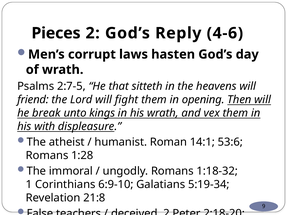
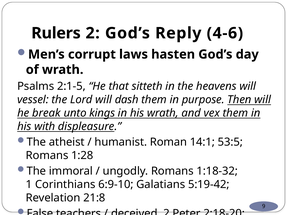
Pieces: Pieces -> Rulers
2:7-5: 2:7-5 -> 2:1-5
friend: friend -> vessel
fight: fight -> dash
opening: opening -> purpose
53:6: 53:6 -> 53:5
5:19-34: 5:19-34 -> 5:19-42
